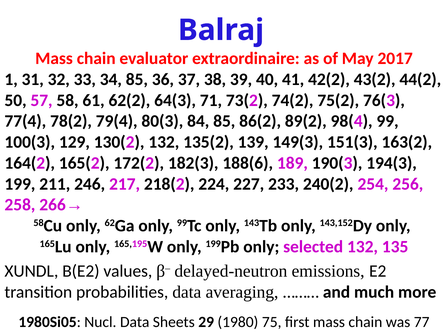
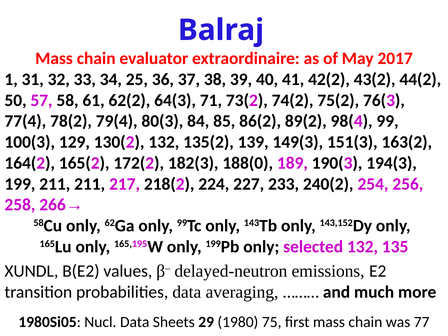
34 85: 85 -> 25
188(6: 188(6 -> 188(0
211 246: 246 -> 211
